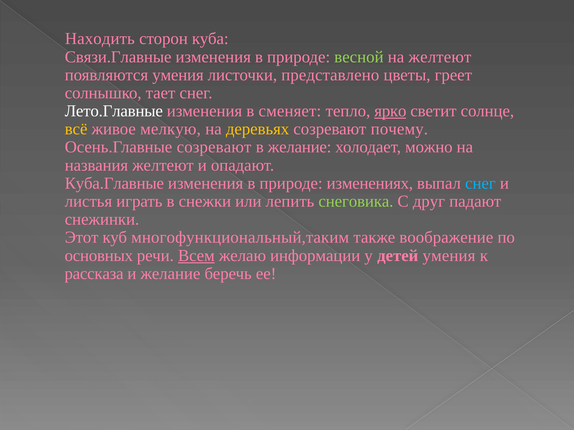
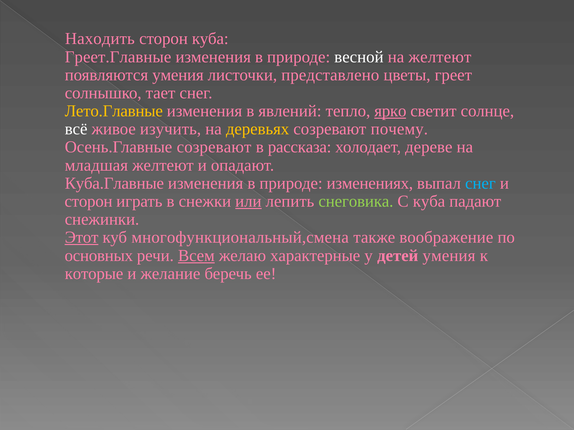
Связи.Главные: Связи.Главные -> Греет.Главные
весной colour: light green -> white
Лето.Главные colour: white -> yellow
сменяет: сменяет -> явлений
всё colour: yellow -> white
мелкую: мелкую -> изучить
в желание: желание -> рассказа
можно: можно -> дереве
названия: названия -> младшая
листья at (88, 202): листья -> сторон
или underline: none -> present
С друг: друг -> куба
Этот underline: none -> present
многофункциональный,таким: многофункциональный,таким -> многофункциональный,смена
информации: информации -> характерные
рассказа: рассказа -> которые
